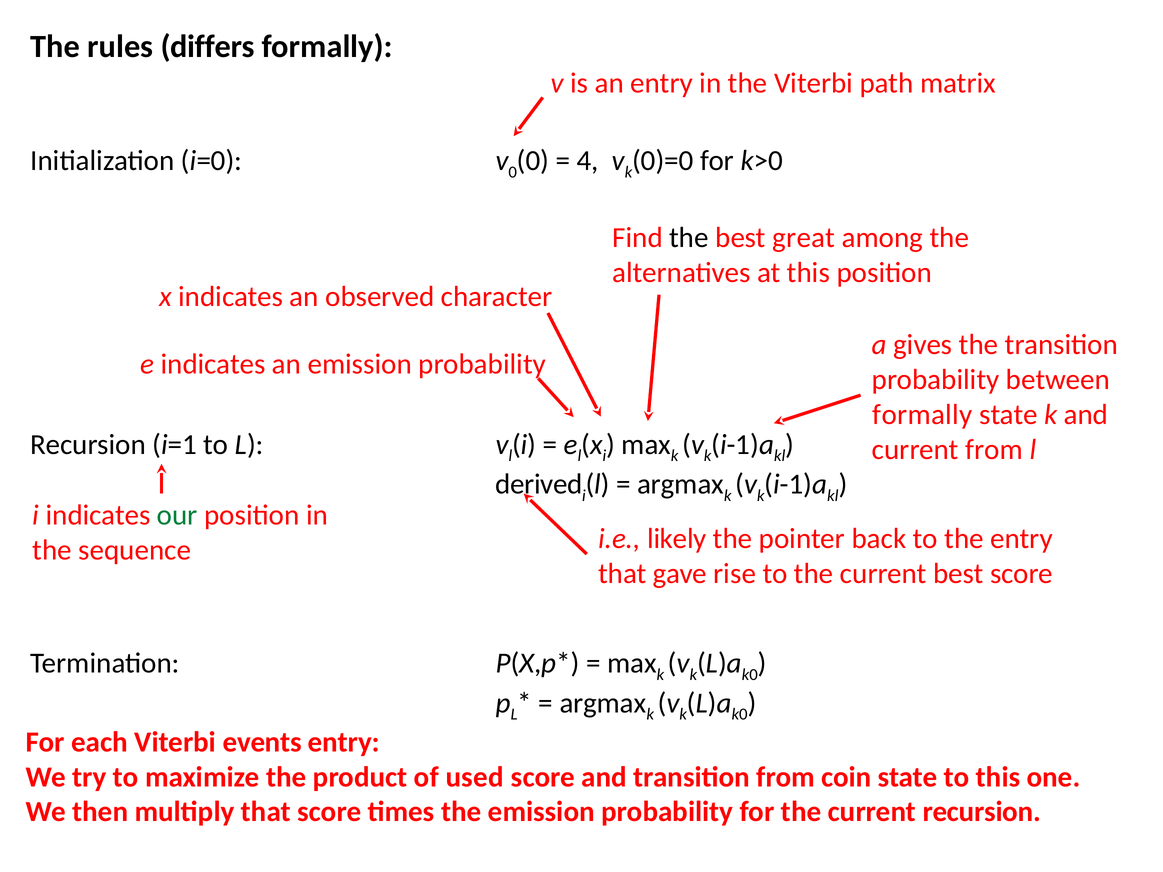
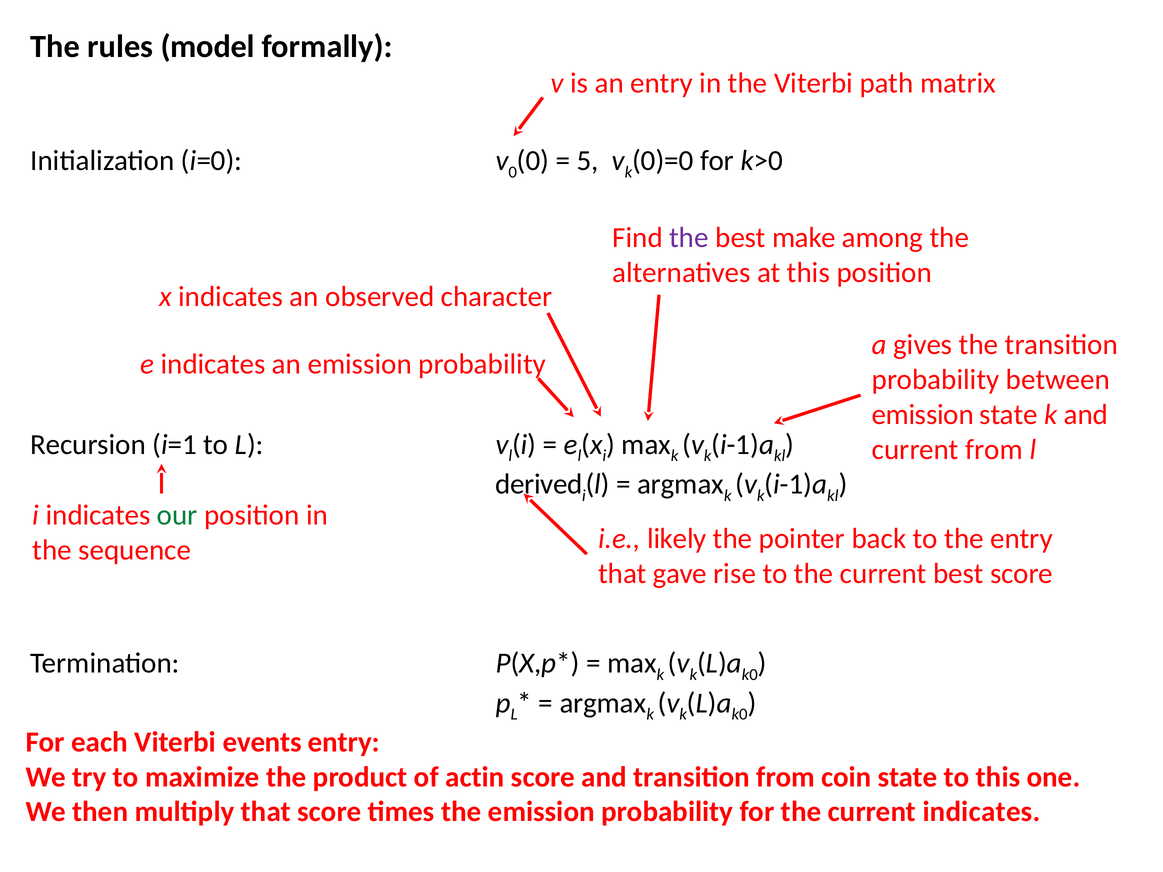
differs: differs -> model
4: 4 -> 5
the at (689, 238) colour: black -> purple
great: great -> make
formally at (922, 415): formally -> emission
used: used -> actin
current recursion: recursion -> indicates
